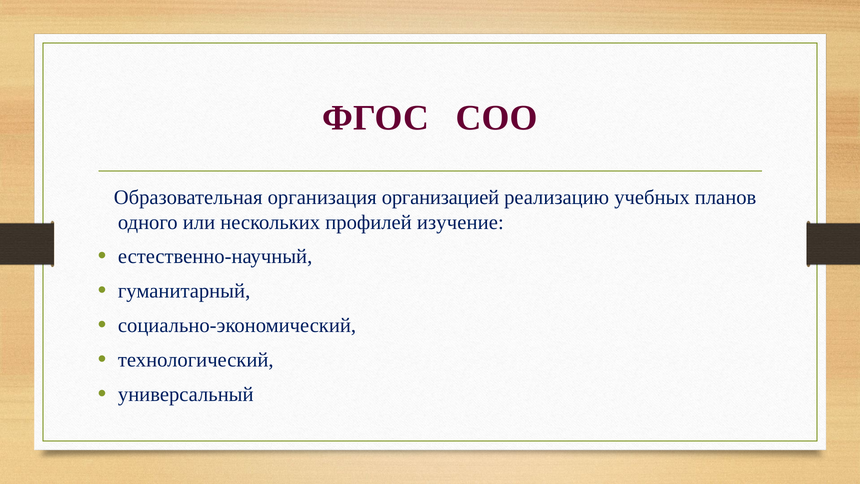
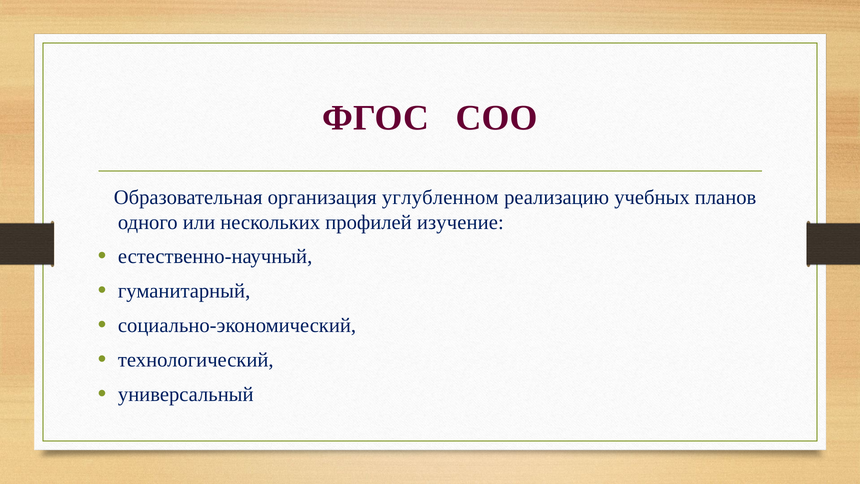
организацией: организацией -> углубленном
